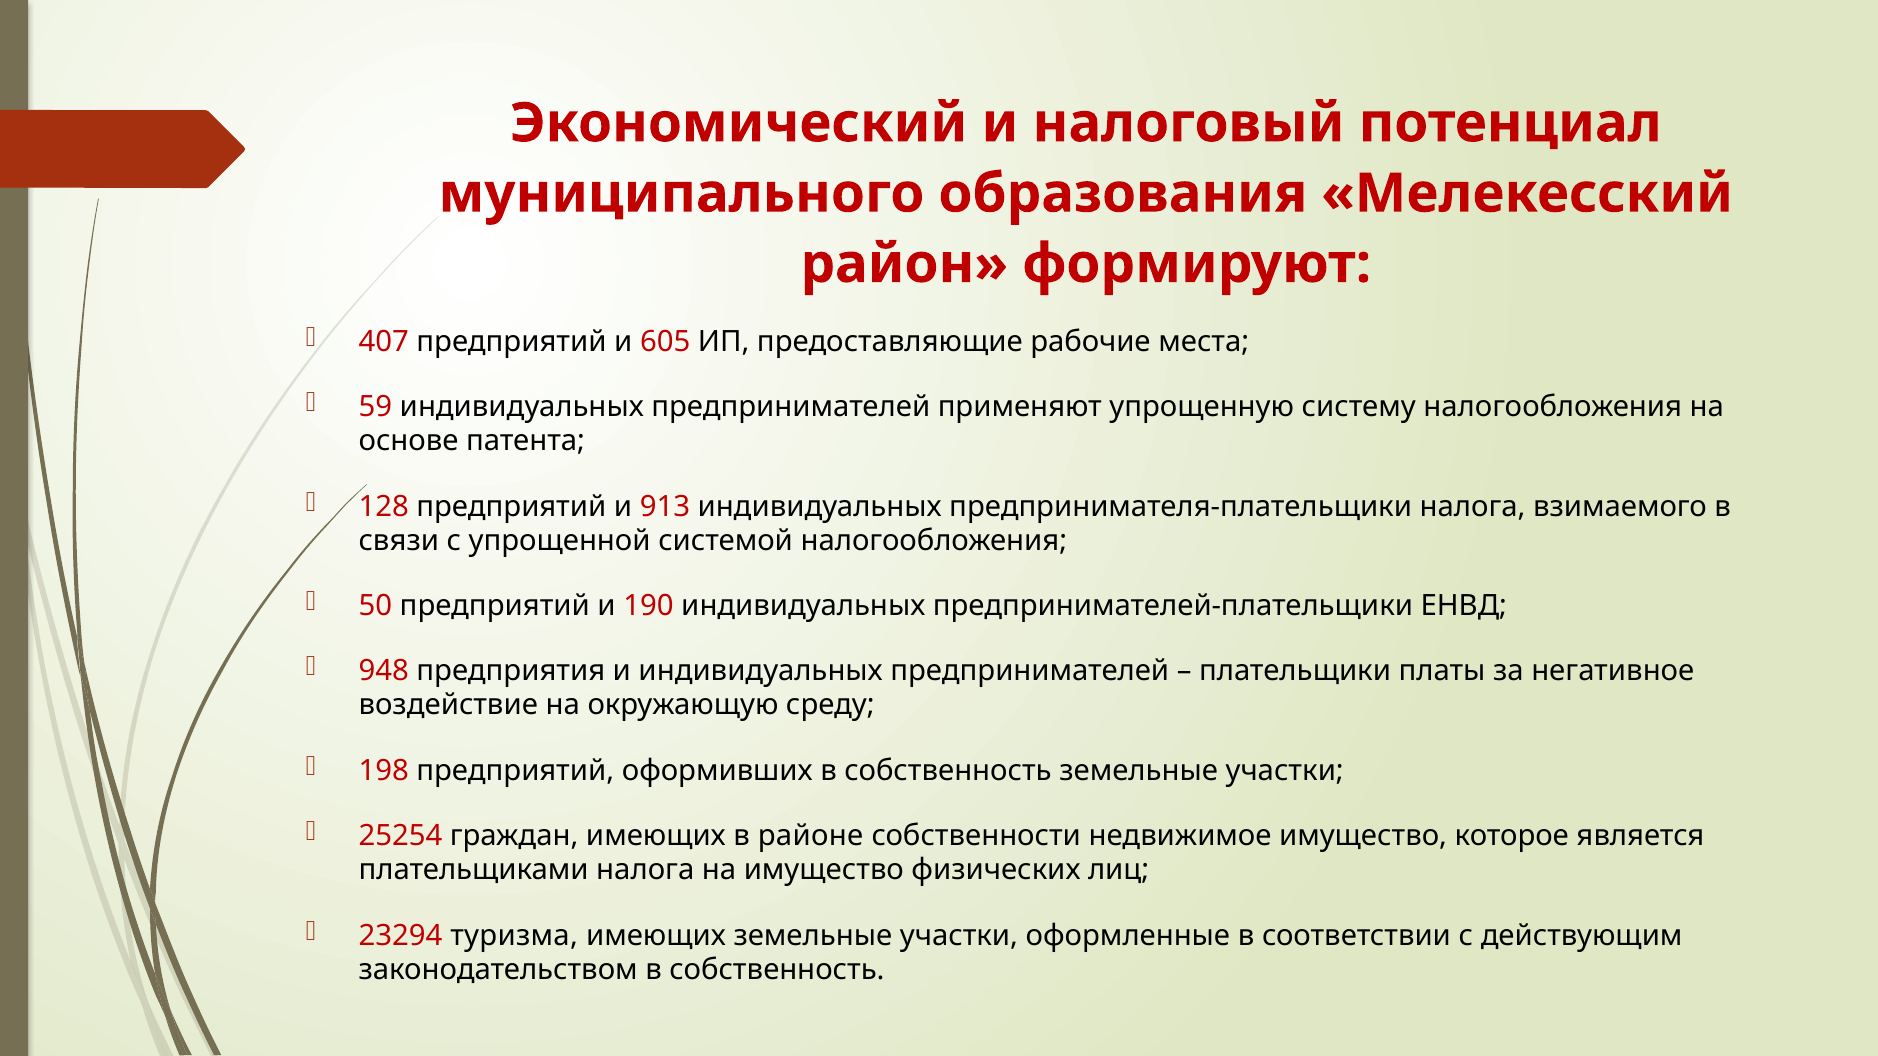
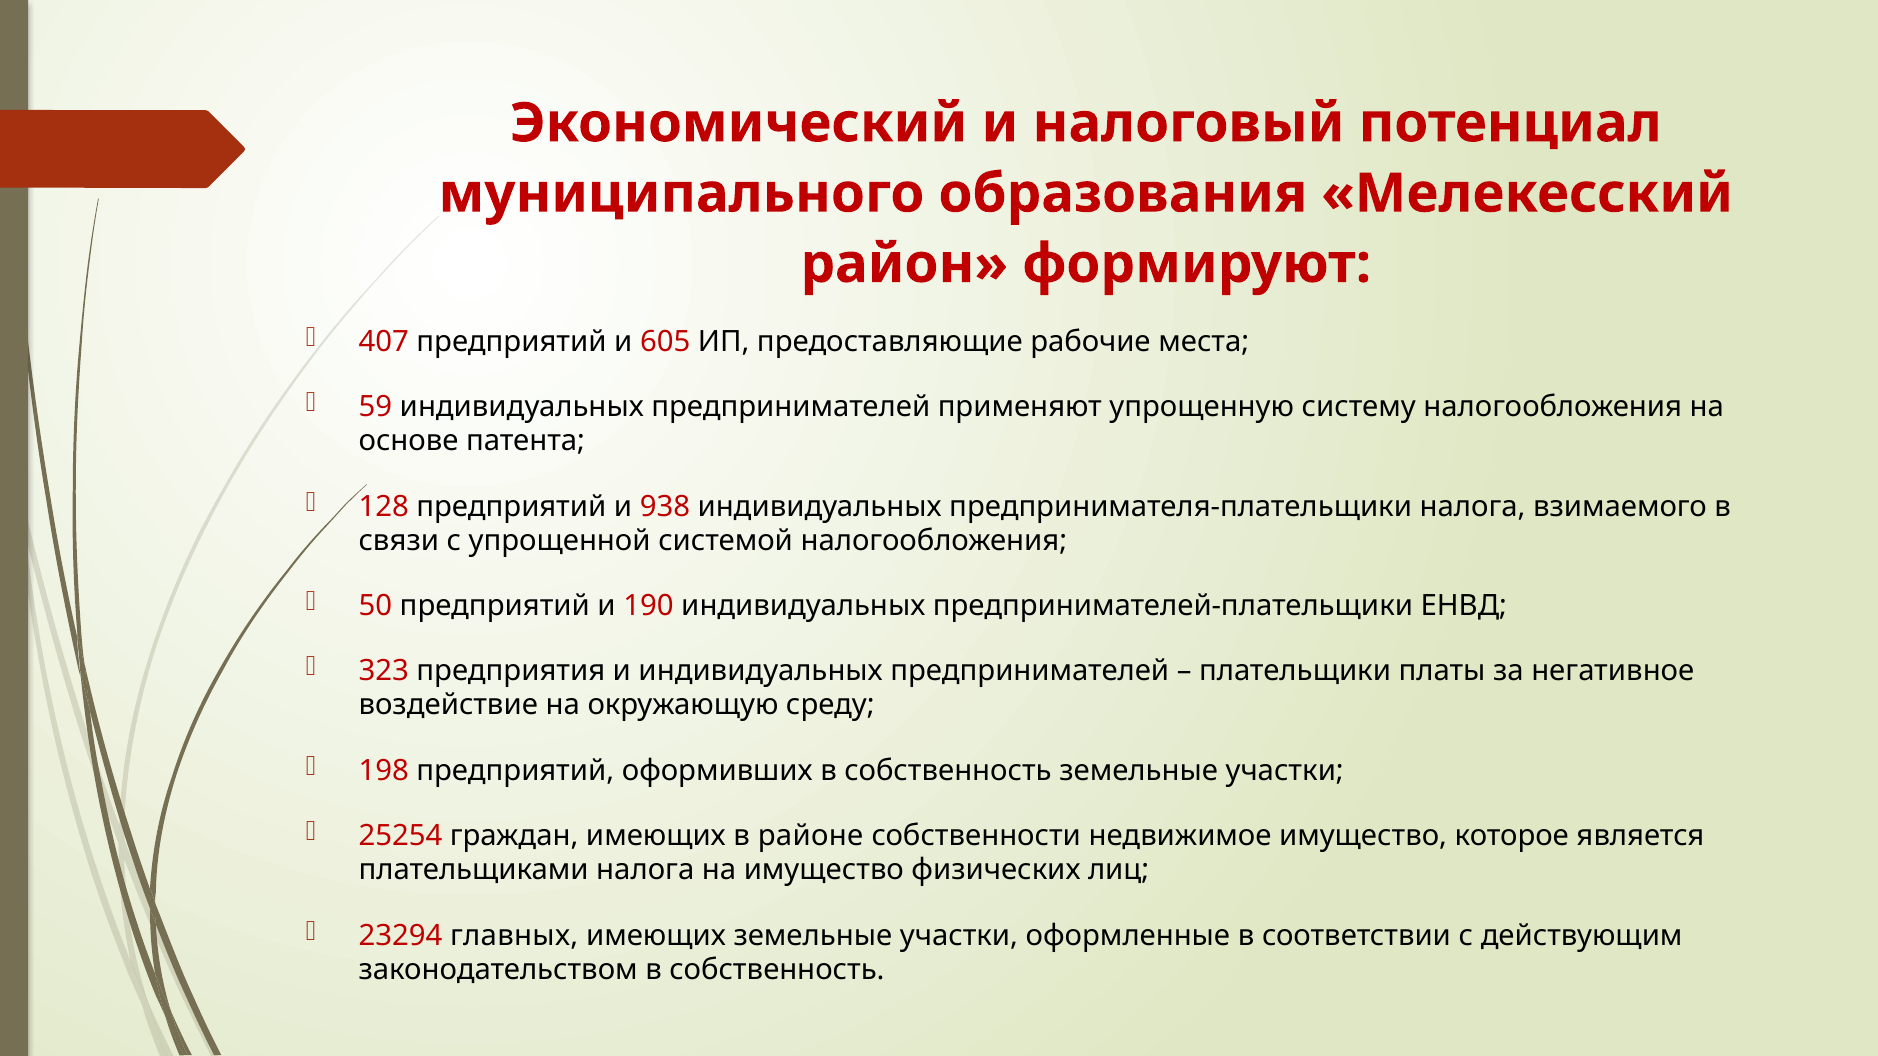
913: 913 -> 938
948: 948 -> 323
туризма: туризма -> главных
